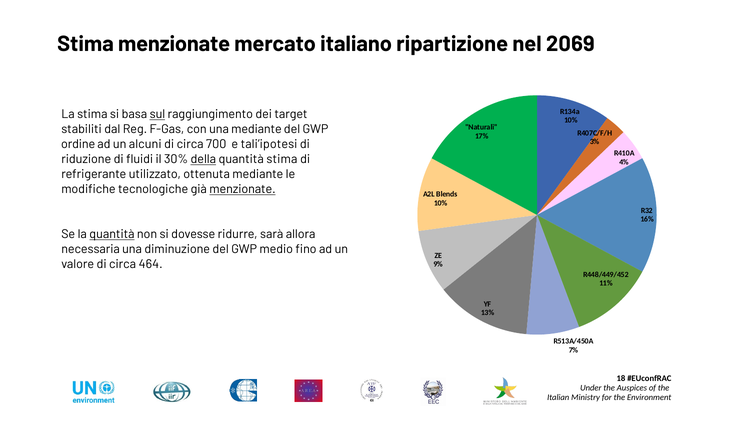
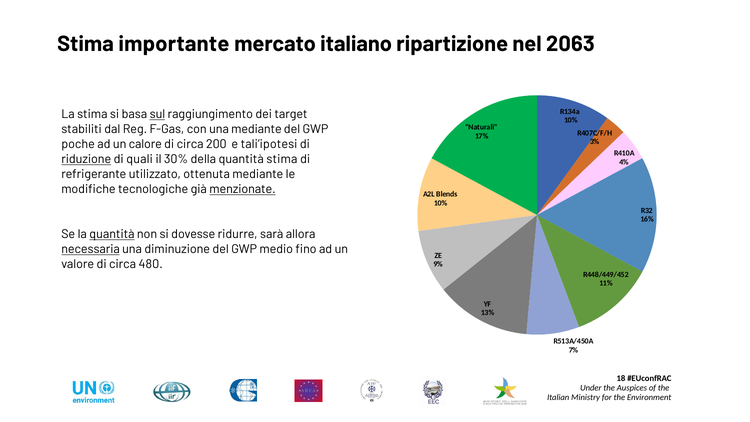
Stima menzionate: menzionate -> importante
2069: 2069 -> 2063
ordine: ordine -> poche
alcuni: alcuni -> calore
700: 700 -> 200
riduzione underline: none -> present
fluidi: fluidi -> quali
della underline: present -> none
necessaria underline: none -> present
464: 464 -> 480
